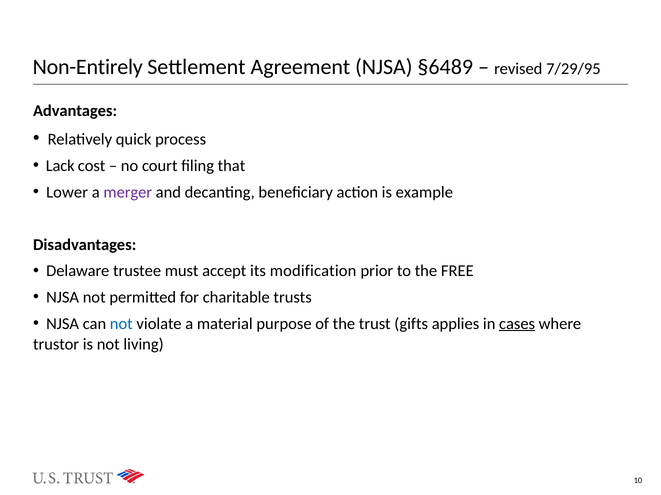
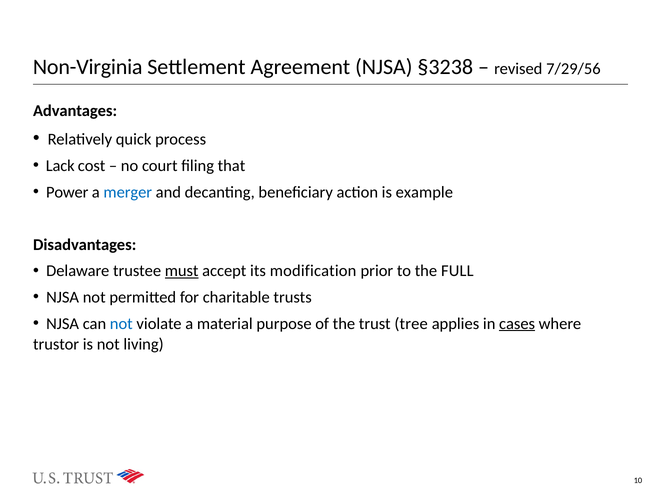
Non-Entirely: Non-Entirely -> Non-Virginia
§6489: §6489 -> §3238
7/29/95: 7/29/95 -> 7/29/56
Lower: Lower -> Power
merger colour: purple -> blue
must underline: none -> present
FREE: FREE -> FULL
gifts: gifts -> tree
